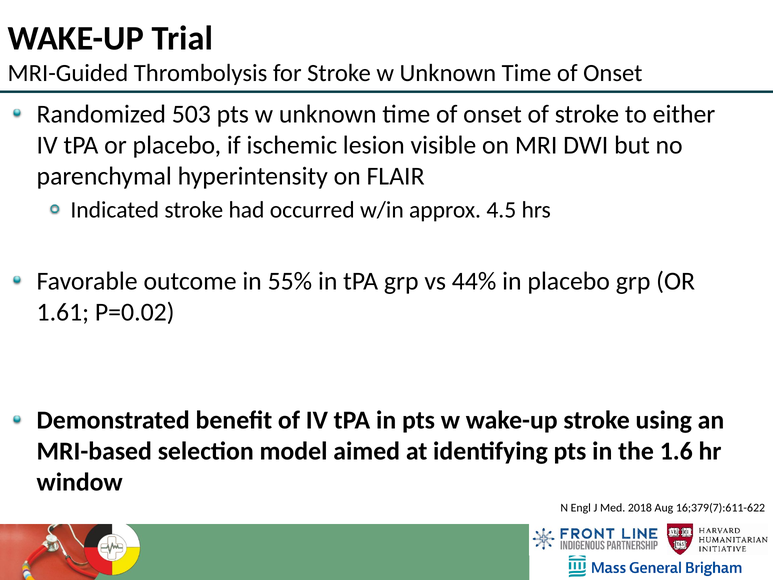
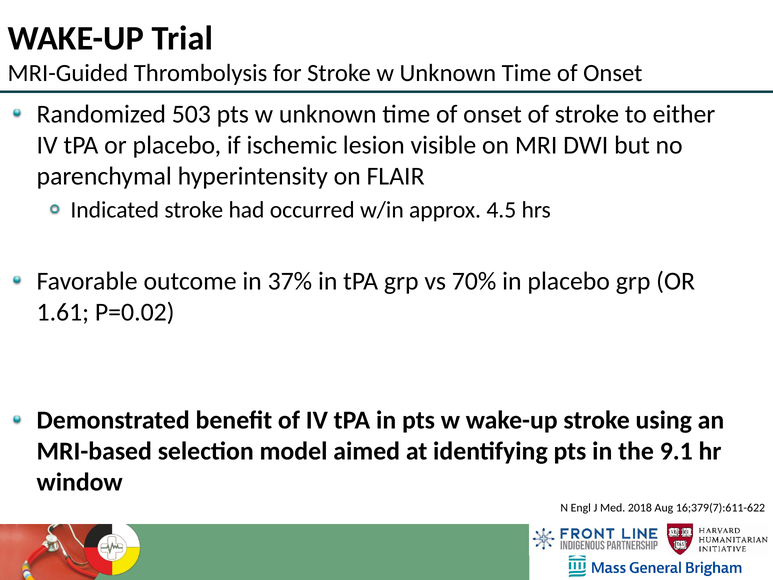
55%: 55% -> 37%
44%: 44% -> 70%
1.6: 1.6 -> 9.1
